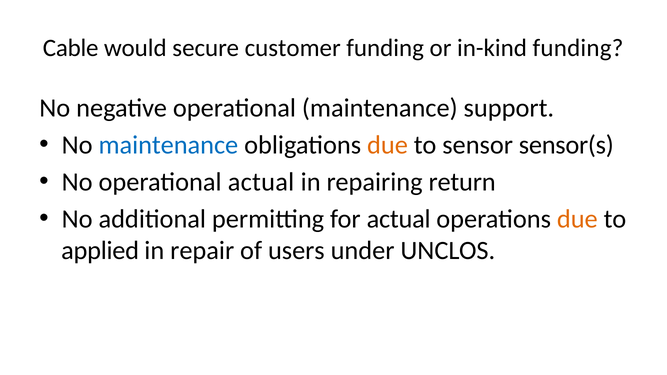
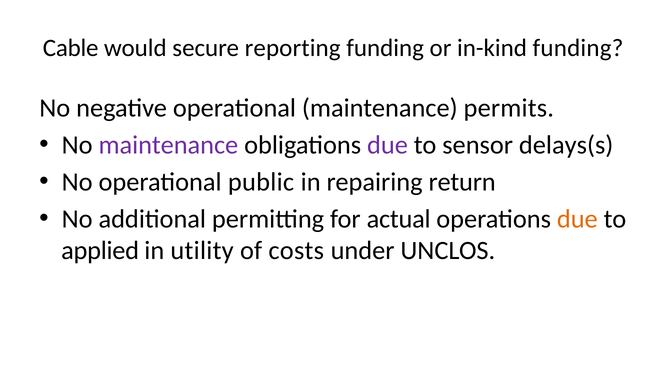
customer: customer -> reporting
support: support -> permits
maintenance at (168, 145) colour: blue -> purple
due at (388, 145) colour: orange -> purple
sensor(s: sensor(s -> delays(s
operational actual: actual -> public
repair: repair -> utility
users: users -> costs
